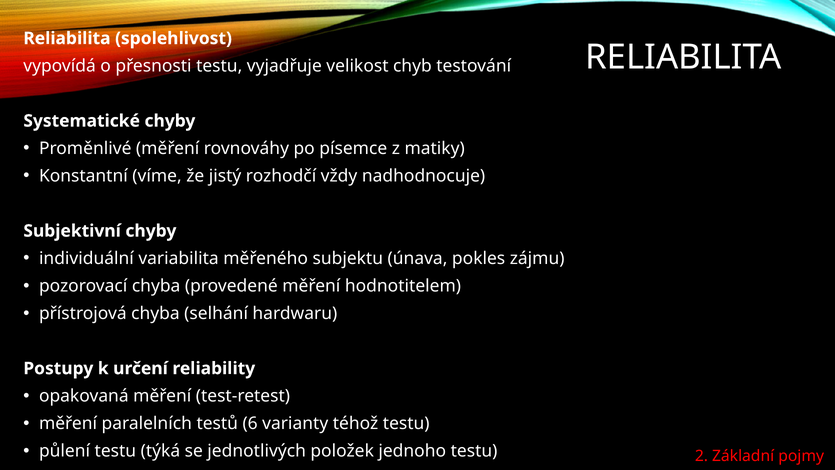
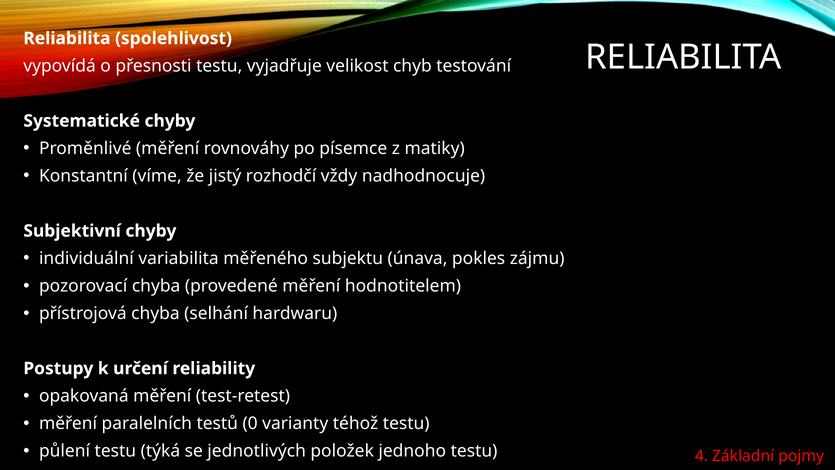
6: 6 -> 0
2: 2 -> 4
